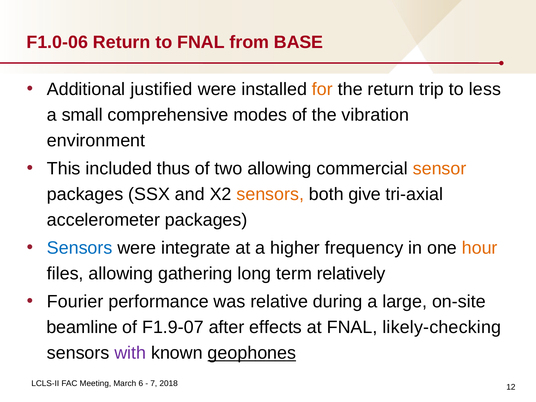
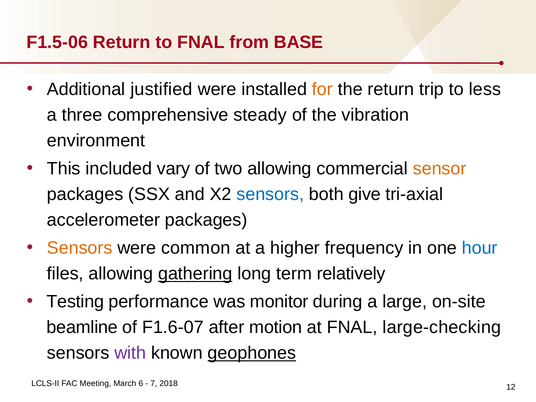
F1.0-06: F1.0-06 -> F1.5-06
small: small -> three
modes: modes -> steady
thus: thus -> vary
sensors at (270, 194) colour: orange -> blue
Sensors at (80, 248) colour: blue -> orange
integrate: integrate -> common
hour colour: orange -> blue
gathering underline: none -> present
Fourier: Fourier -> Testing
relative: relative -> monitor
F1.9-07: F1.9-07 -> F1.6-07
effects: effects -> motion
likely-checking: likely-checking -> large-checking
